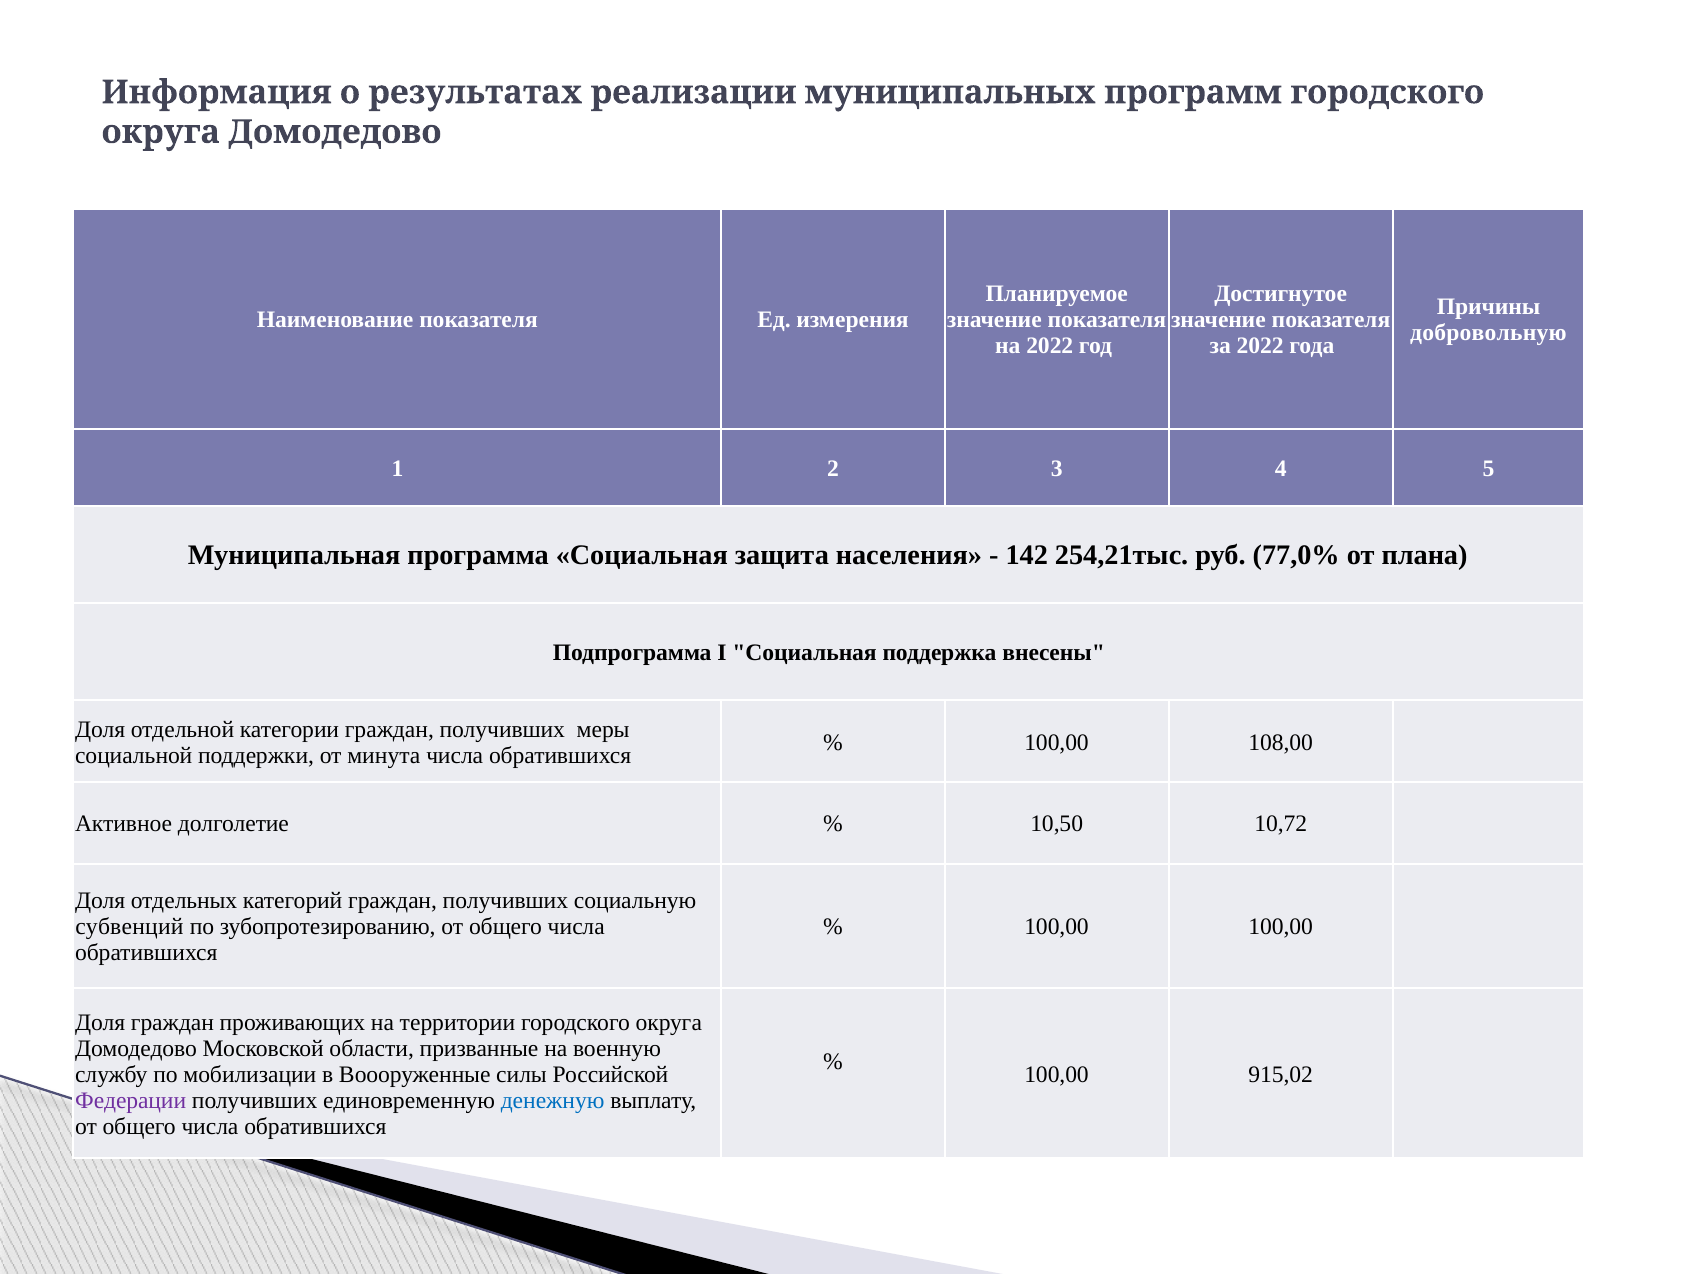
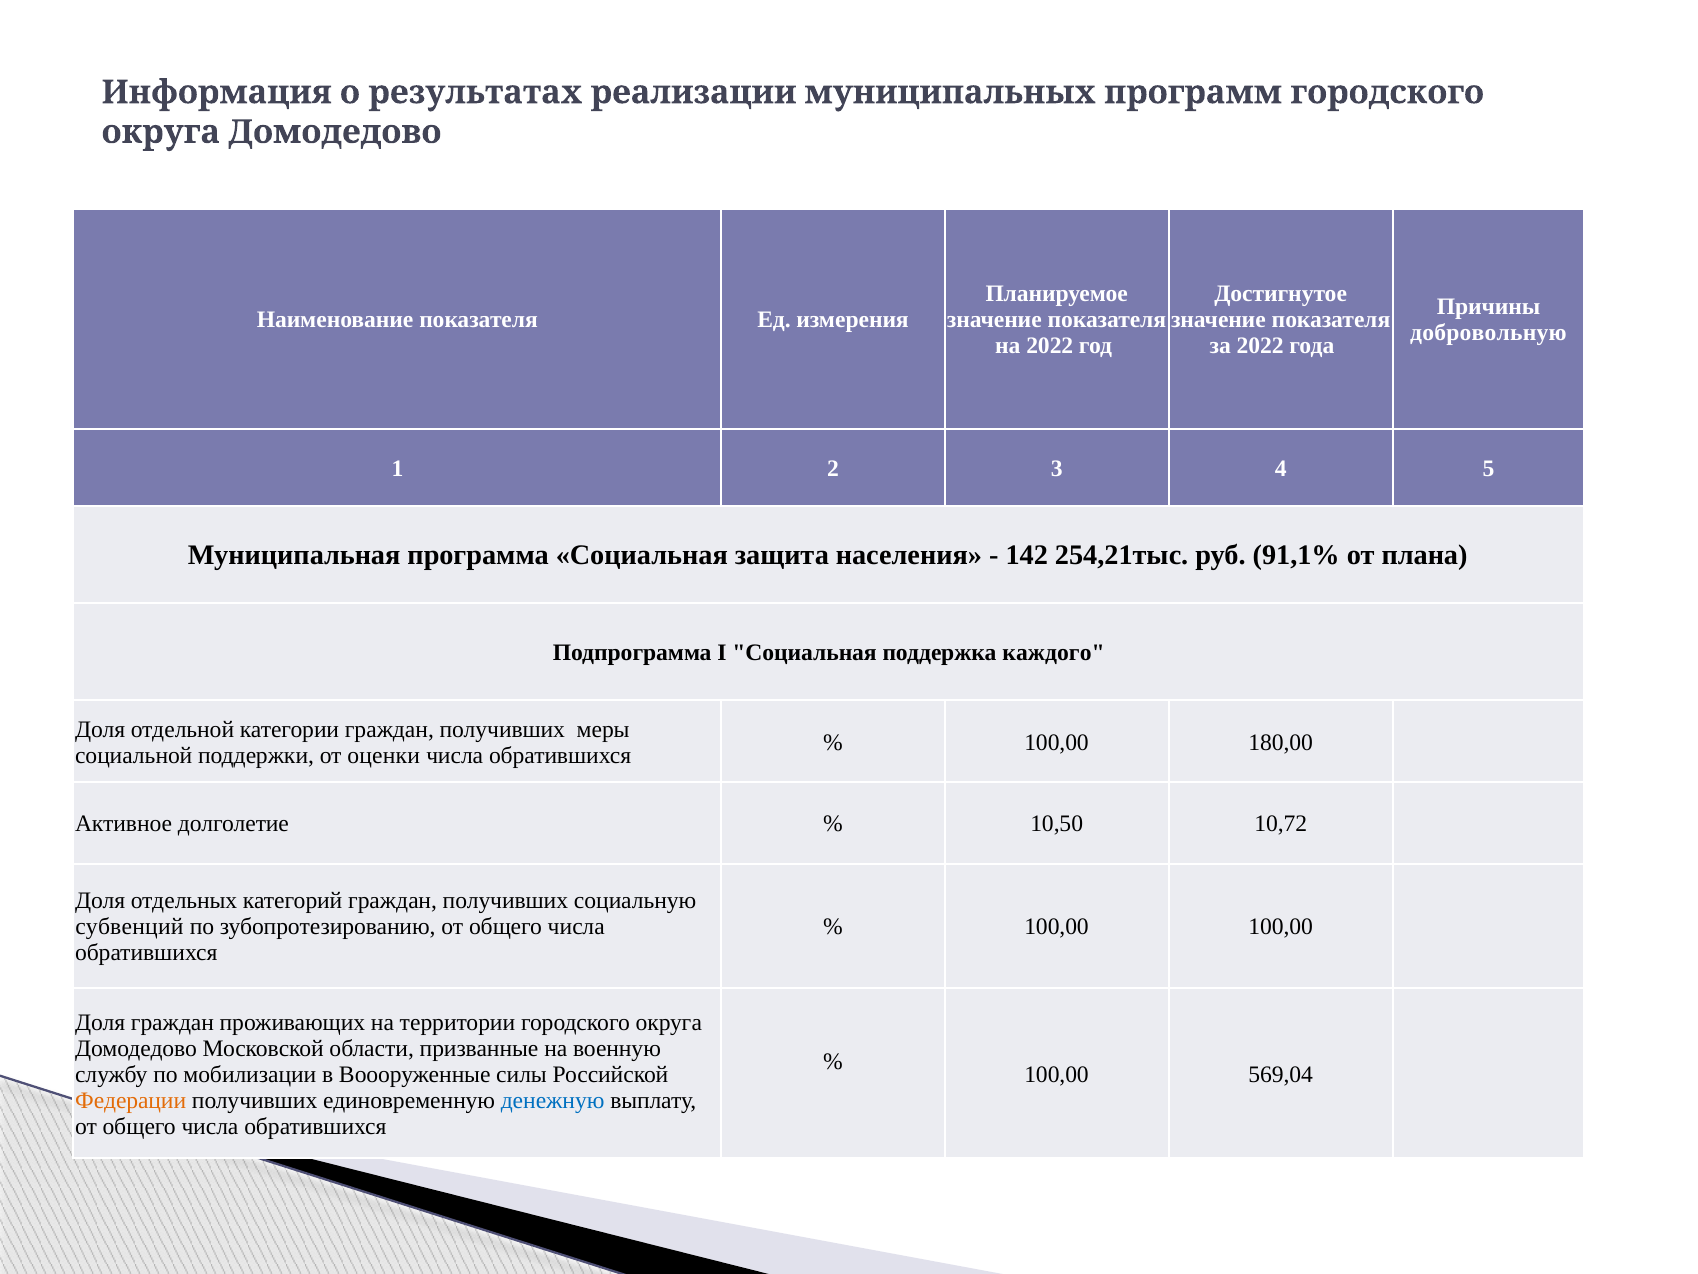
77,0%: 77,0% -> 91,1%
внесены: внесены -> каждого
108,00: 108,00 -> 180,00
минута: минута -> оценки
915,02: 915,02 -> 569,04
Федерации colour: purple -> orange
